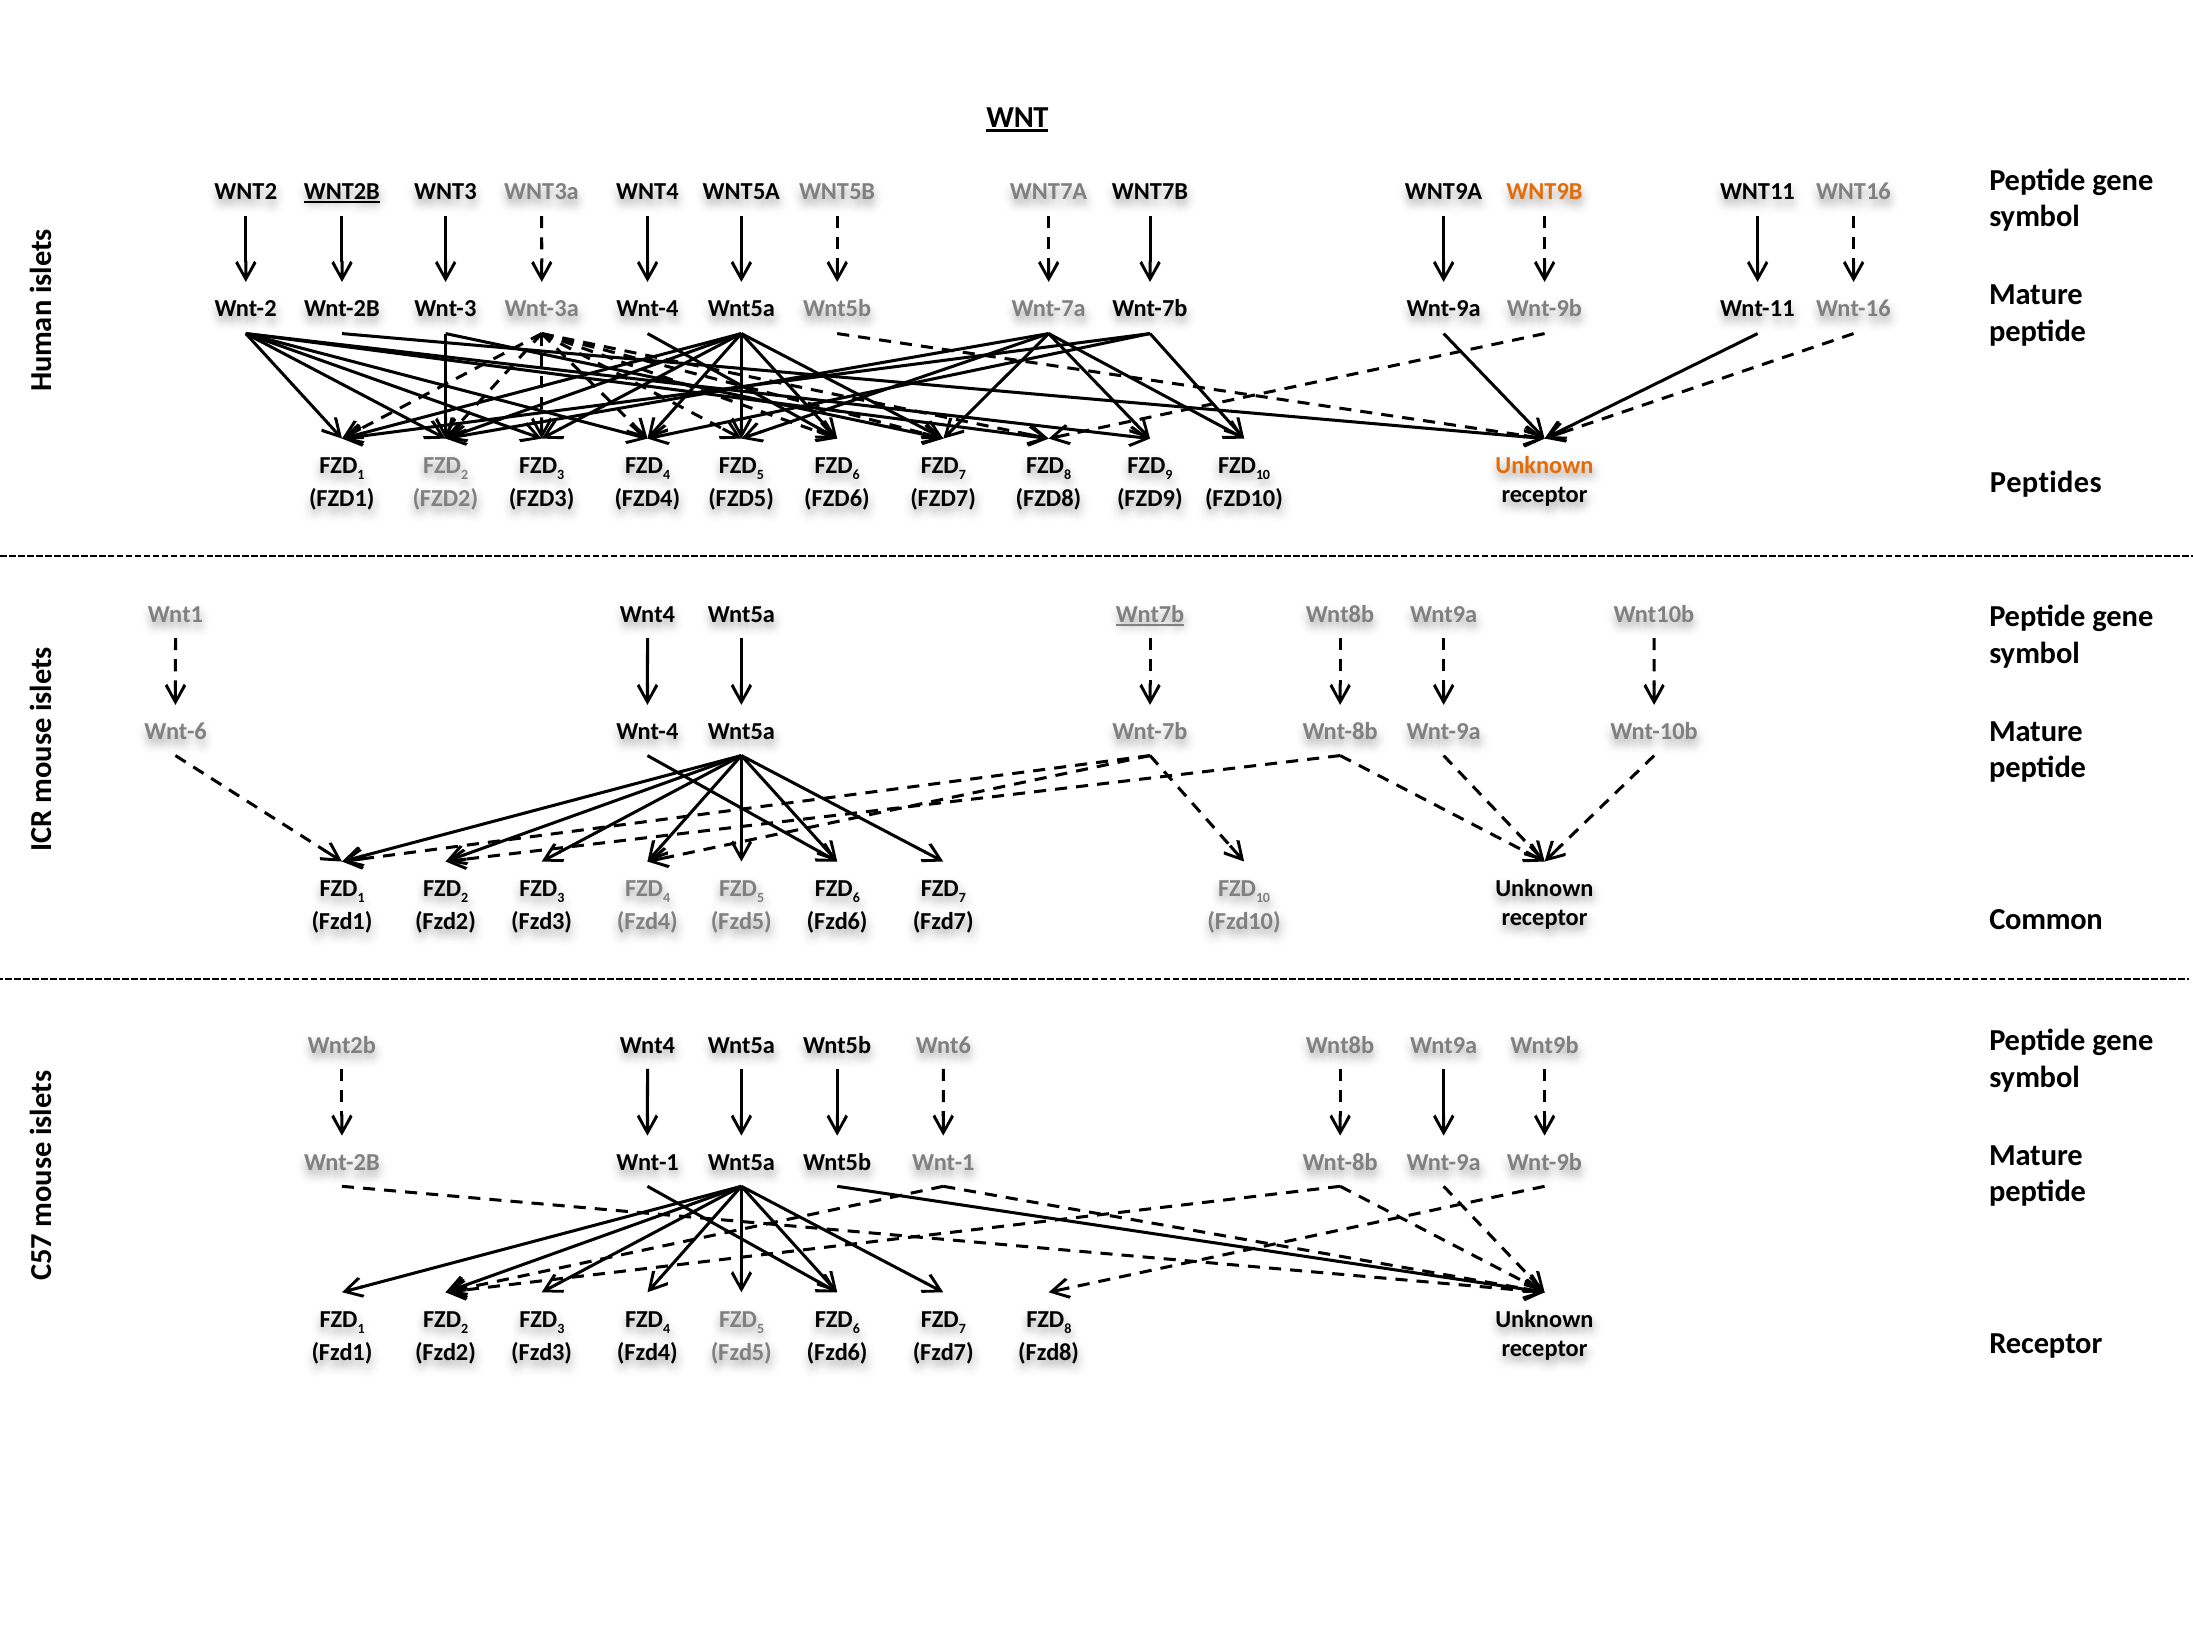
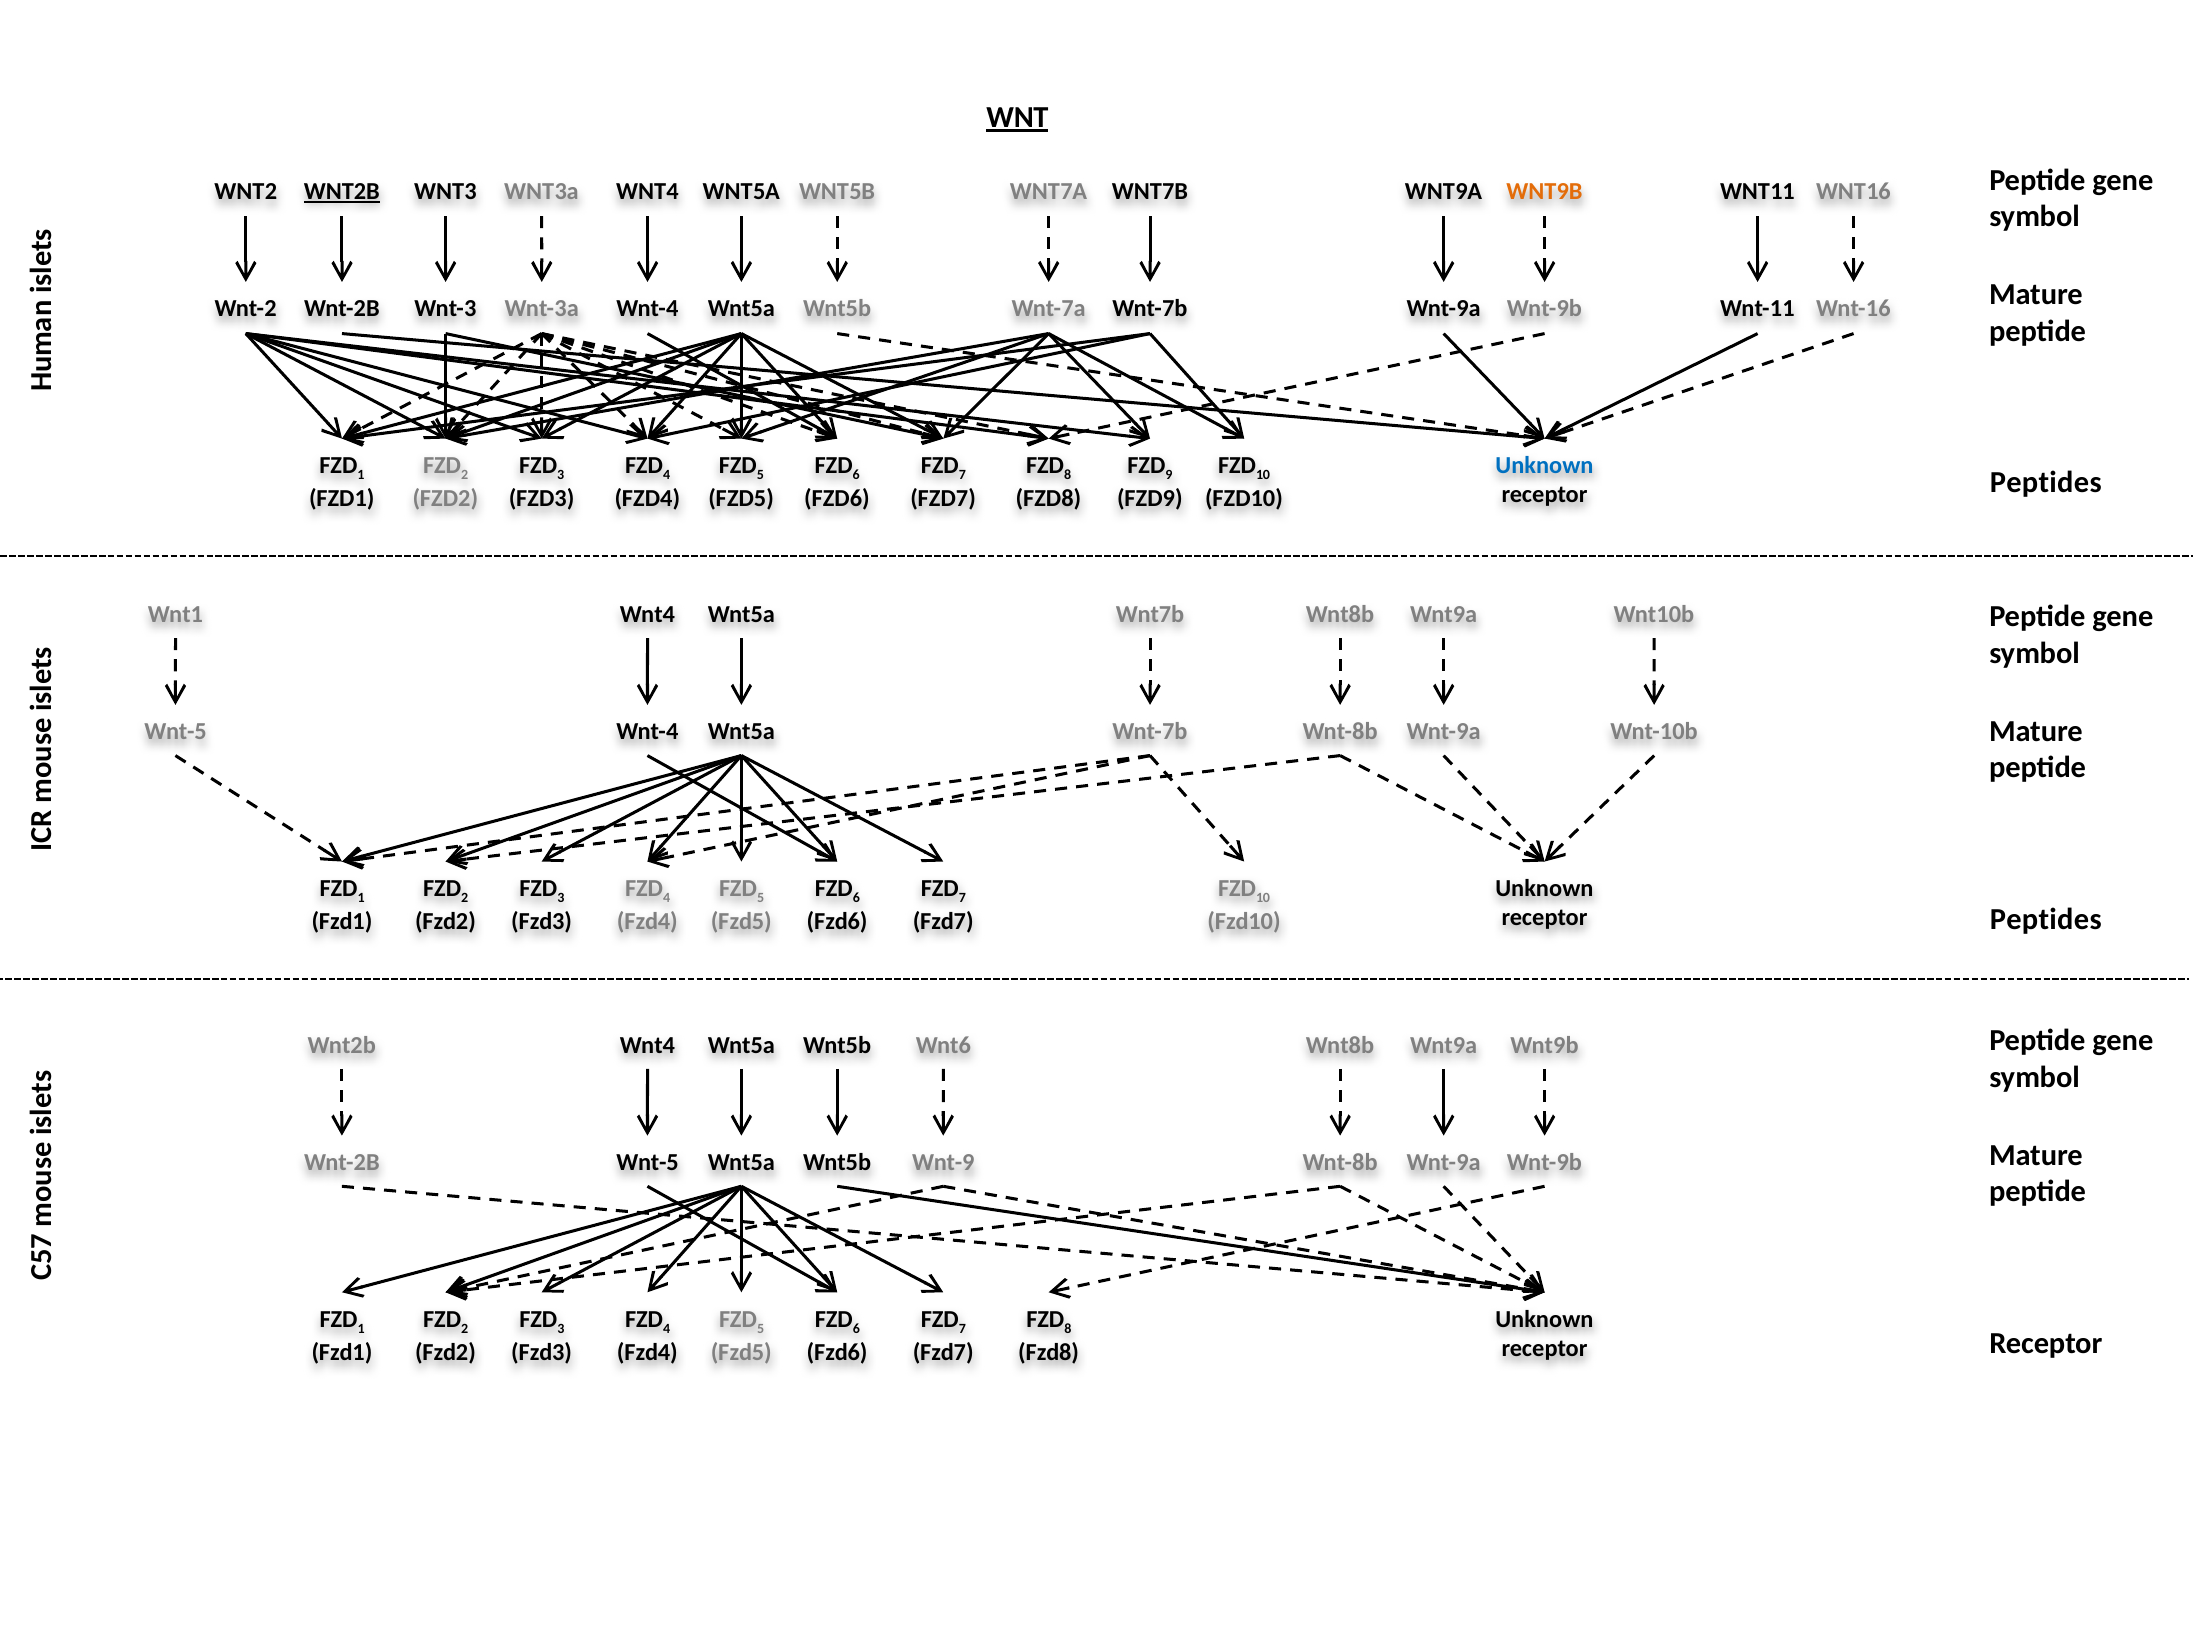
Unknown at (1544, 466) colour: orange -> blue
Wnt7b at (1150, 614) underline: present -> none
Wnt-6 at (175, 732): Wnt-6 -> Wnt-5
Common at (2046, 919): Common -> Peptides
Wnt-1 at (647, 1162): Wnt-1 -> Wnt-5
Wnt-1 at (943, 1162): Wnt-1 -> Wnt-9
